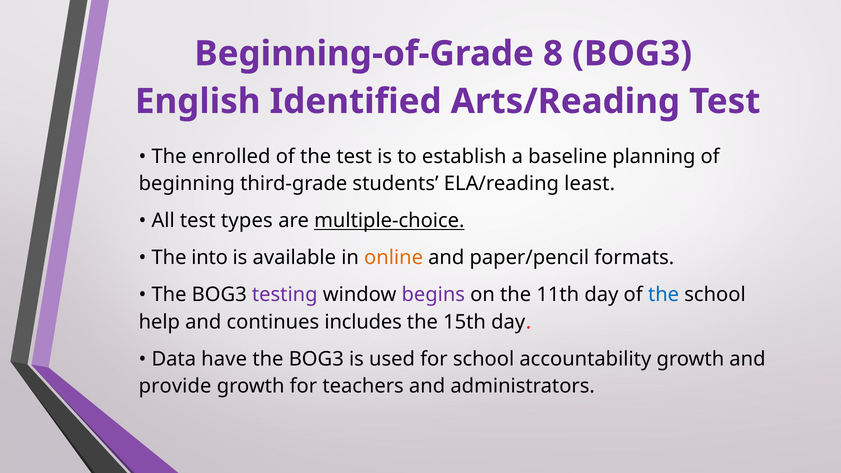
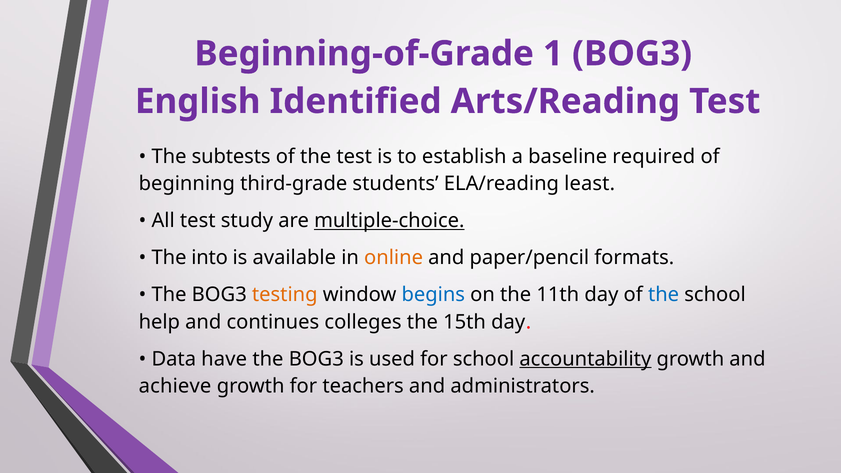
8: 8 -> 1
enrolled: enrolled -> subtests
planning: planning -> required
types: types -> study
testing colour: purple -> orange
begins colour: purple -> blue
includes: includes -> colleges
accountability underline: none -> present
provide: provide -> achieve
